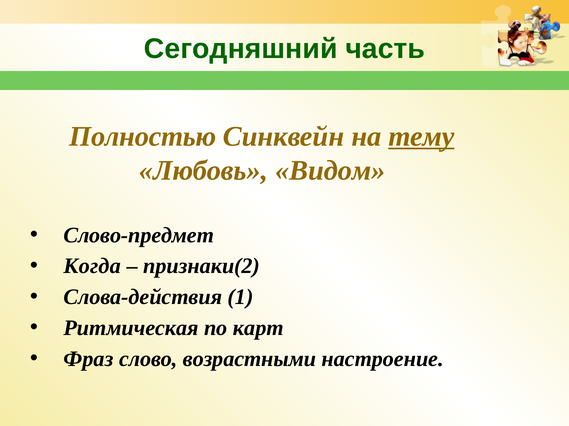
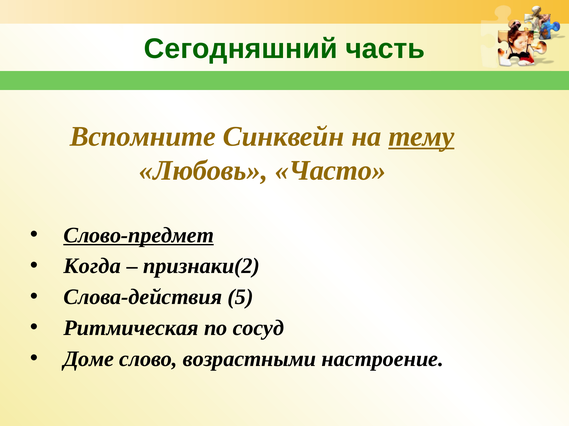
Полностью: Полностью -> Вспомните
Видом: Видом -> Часто
Слово-предмет underline: none -> present
1: 1 -> 5
карт: карт -> сосуд
Фраз: Фраз -> Доме
